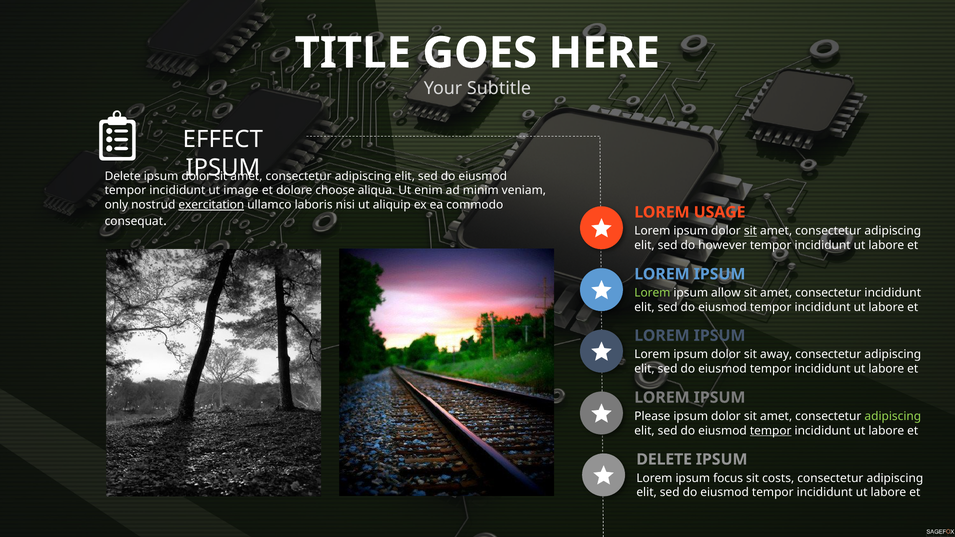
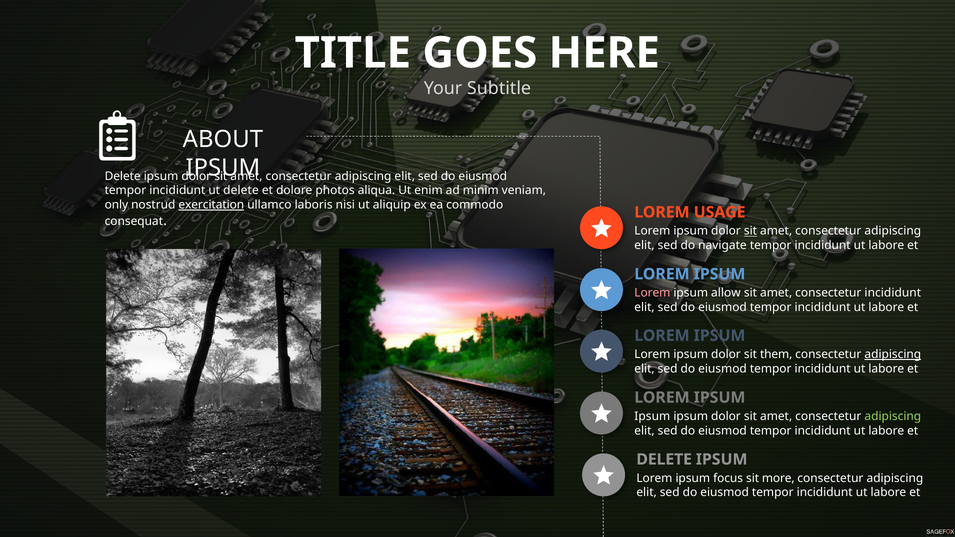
EFFECT: EFFECT -> ABOUT
ut image: image -> delete
choose: choose -> photos
however: however -> navigate
Lorem at (652, 293) colour: light green -> pink
away: away -> them
adipiscing at (893, 355) underline: none -> present
Please at (652, 416): Please -> Ipsum
tempor at (771, 431) underline: present -> none
costs: costs -> more
